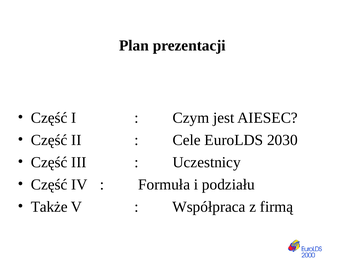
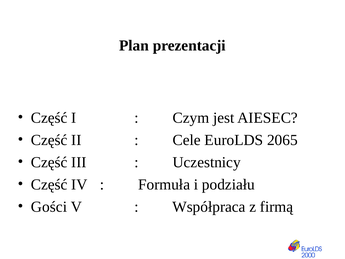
2030: 2030 -> 2065
Także: Także -> Gości
